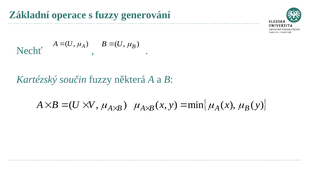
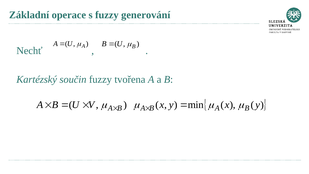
některá: některá -> tvořena
